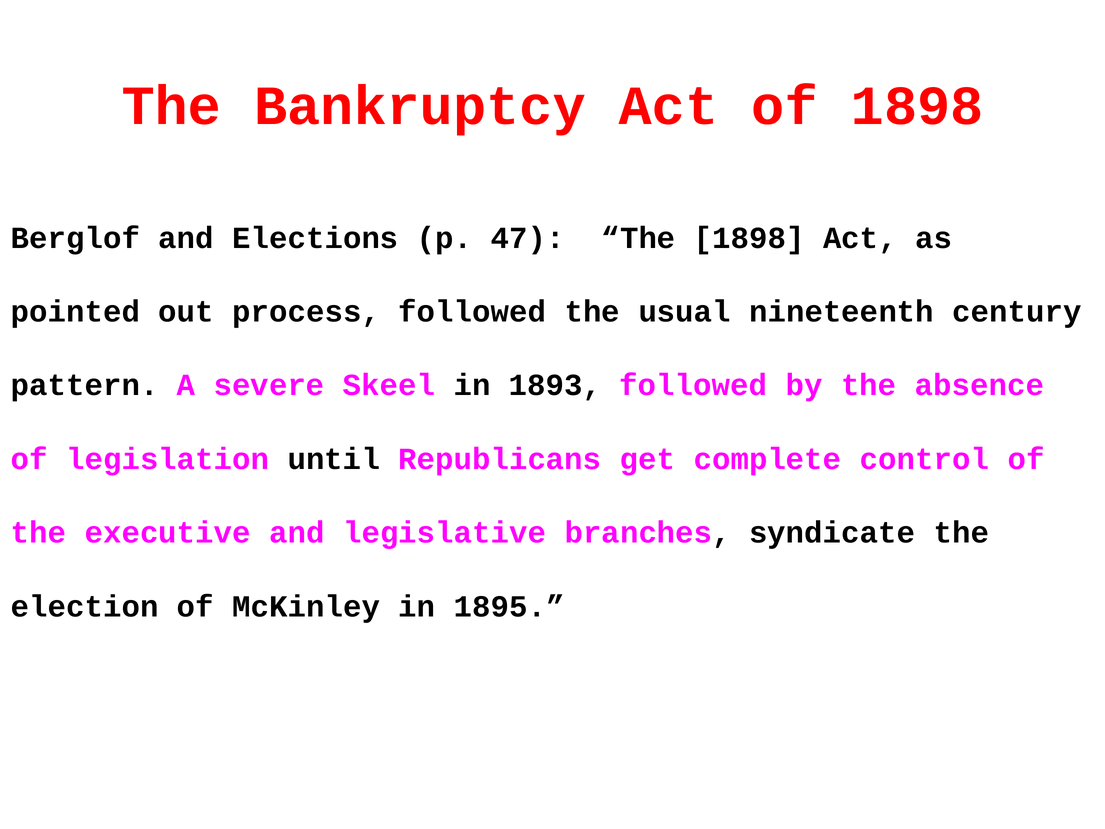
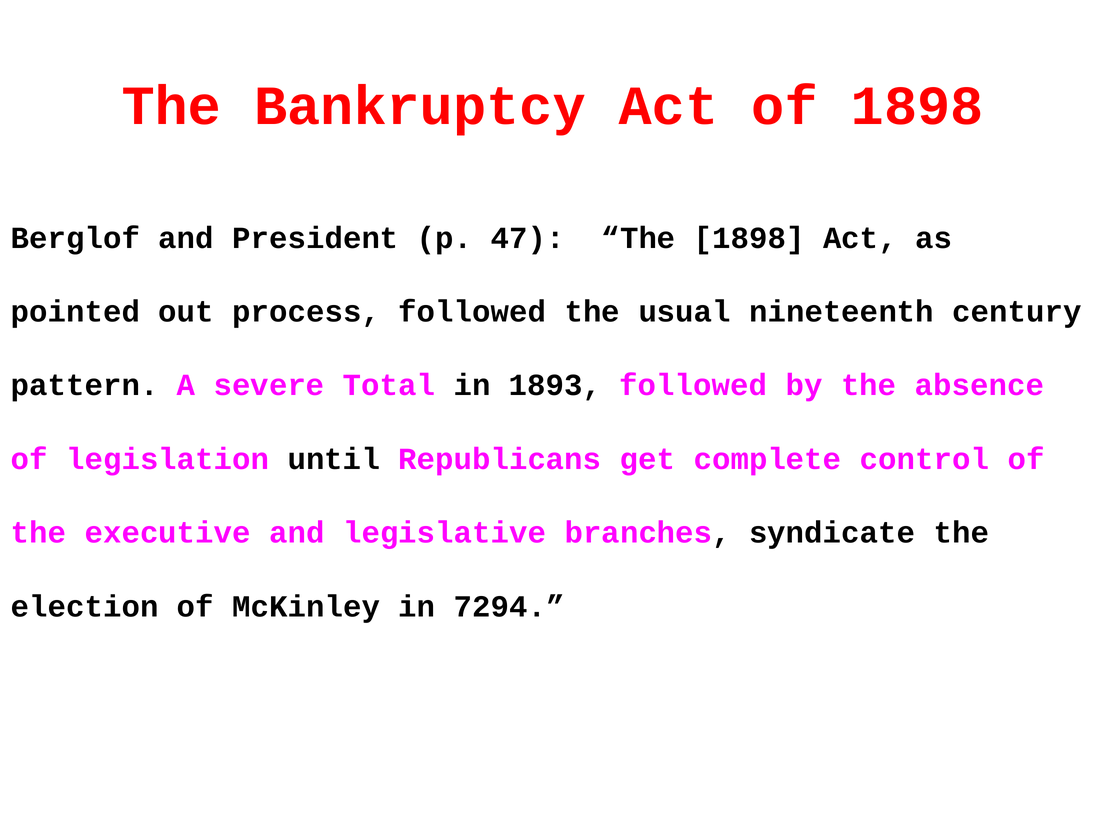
Elections: Elections -> President
Skeel: Skeel -> Total
1895: 1895 -> 7294
